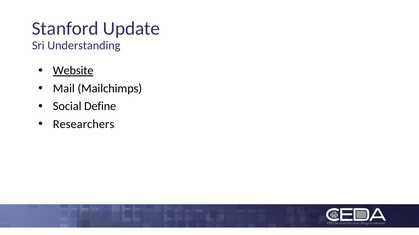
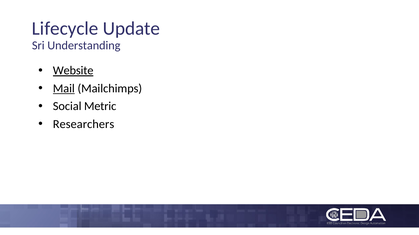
Stanford: Stanford -> Lifecycle
Mail underline: none -> present
Define: Define -> Metric
